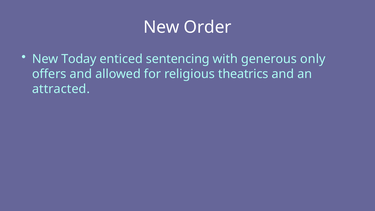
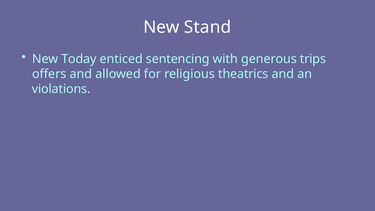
Order: Order -> Stand
only: only -> trips
attracted: attracted -> violations
